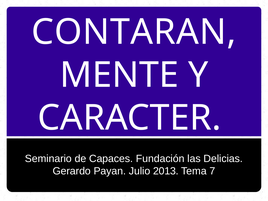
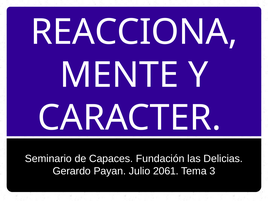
CONTARAN: CONTARAN -> REACCIONA
2013: 2013 -> 2061
7: 7 -> 3
